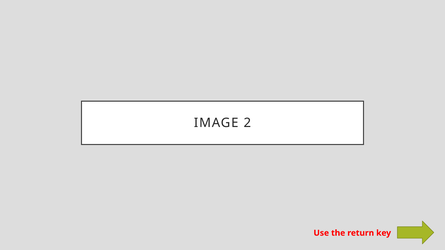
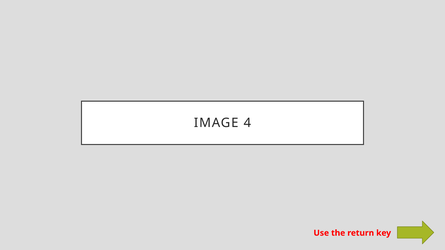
2: 2 -> 4
